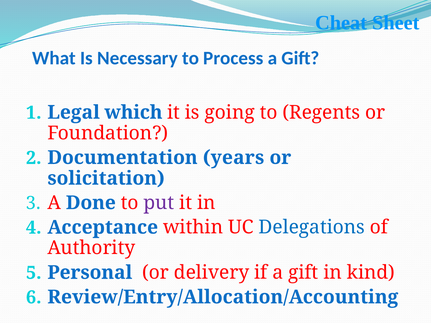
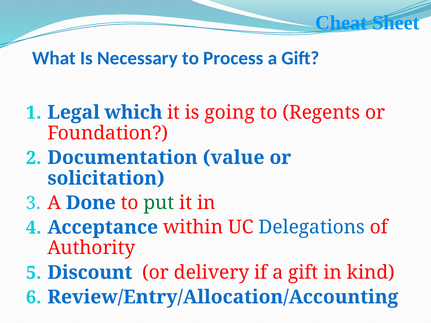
years: years -> value
put colour: purple -> green
Personal: Personal -> Discount
